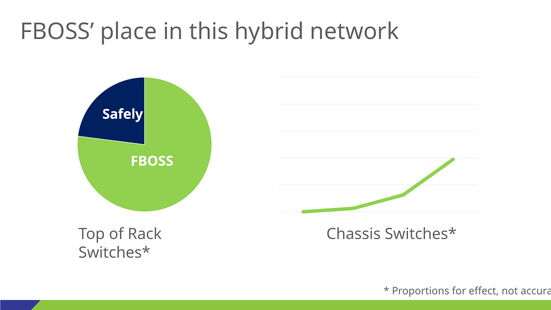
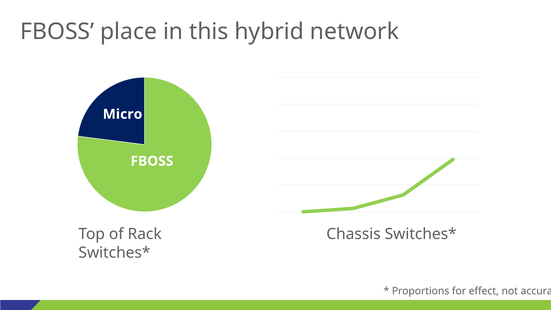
Safely: Safely -> Micro
